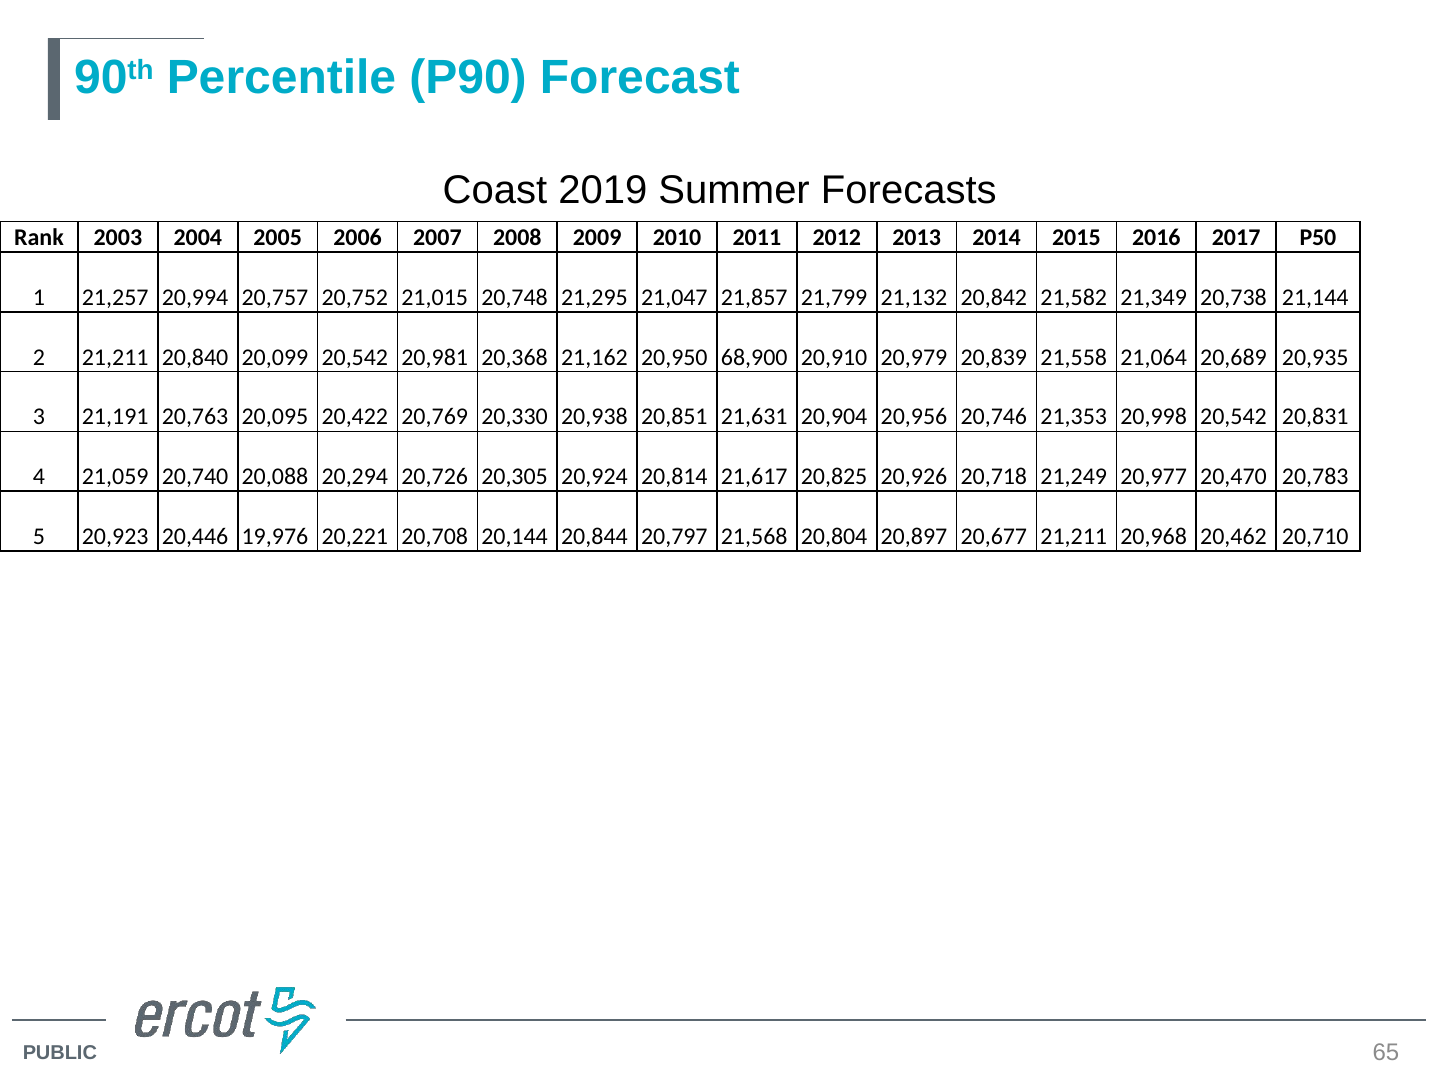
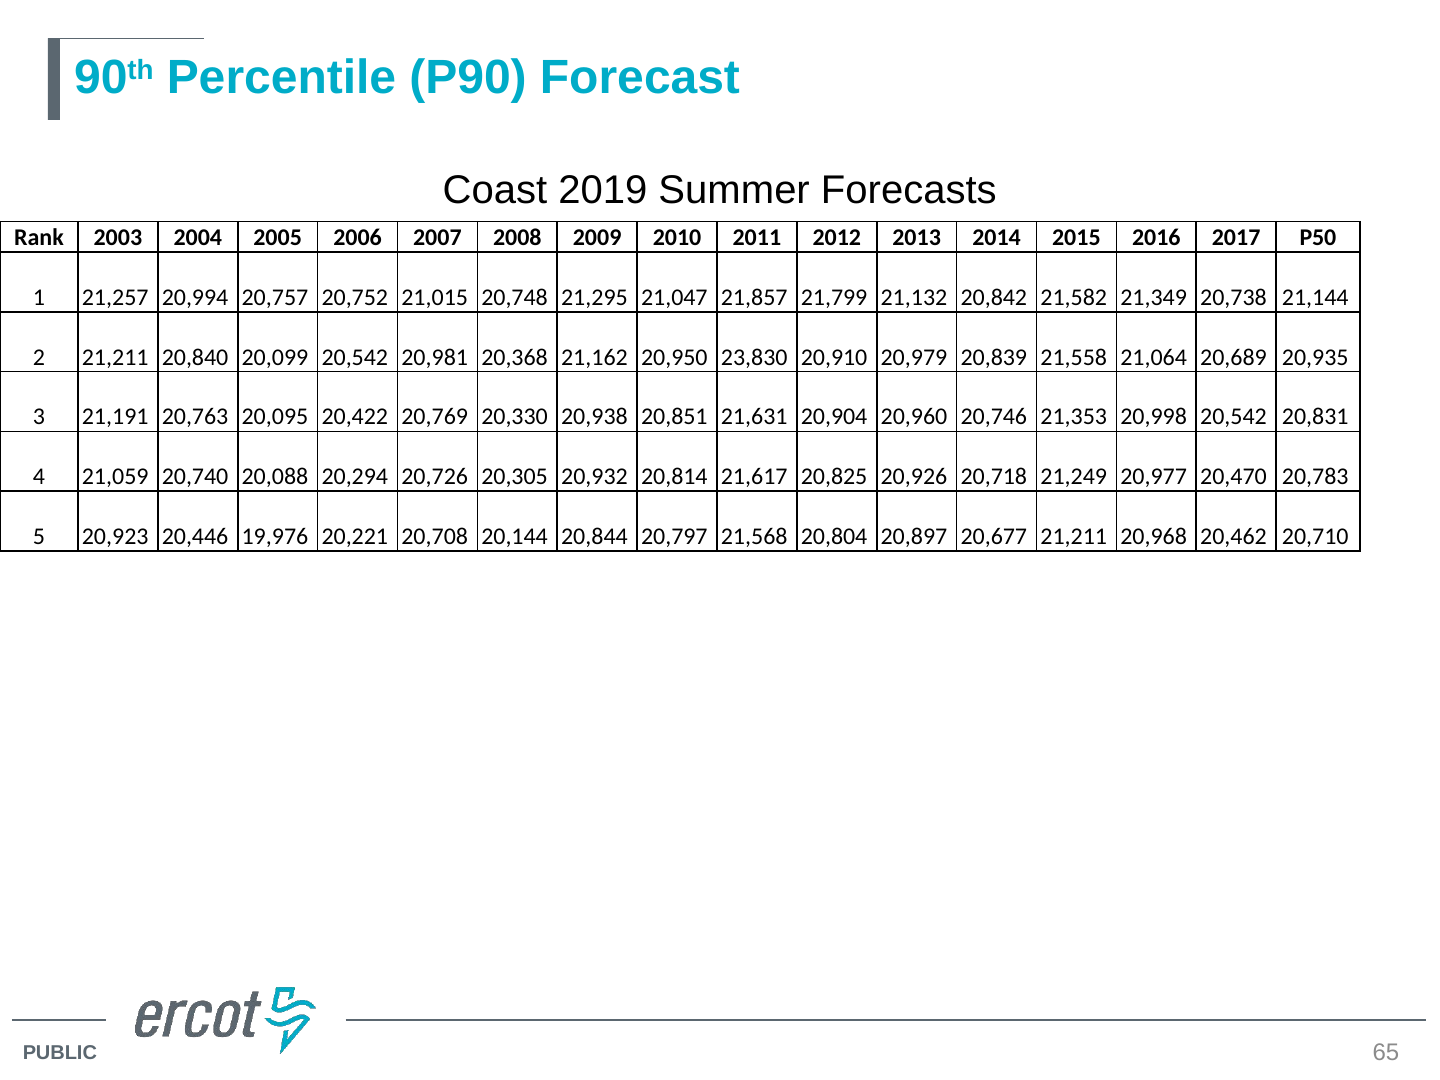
68,900: 68,900 -> 23,830
20,956: 20,956 -> 20,960
20,924: 20,924 -> 20,932
